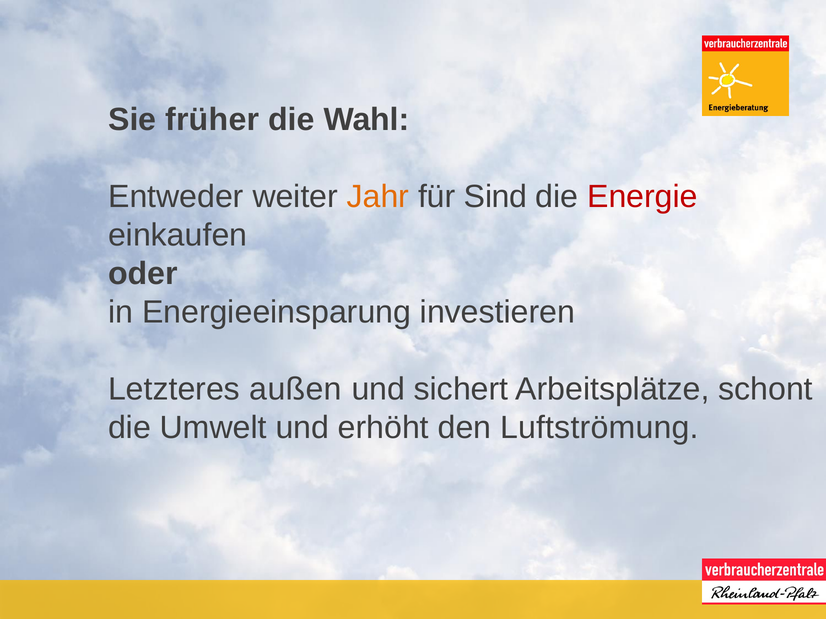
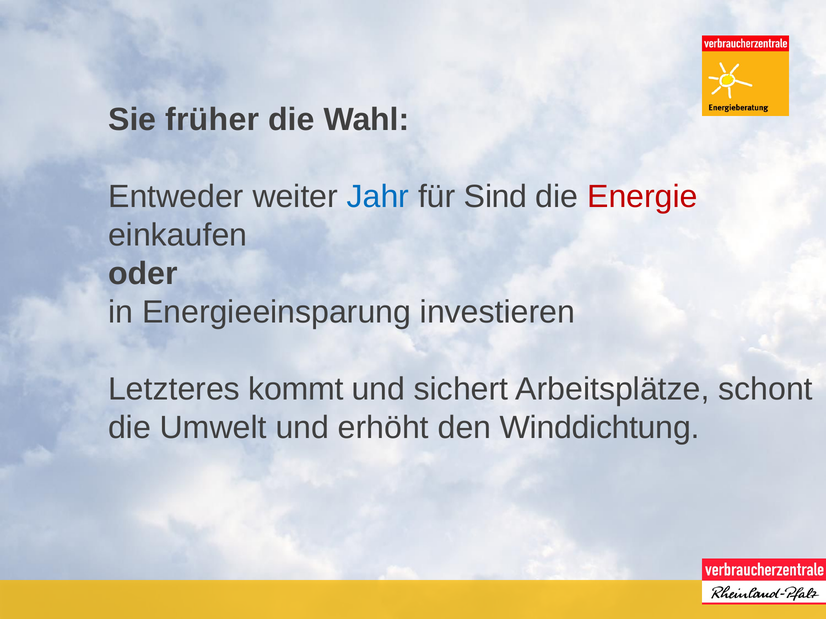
Jahr colour: orange -> blue
außen: außen -> kommt
Luftströmung: Luftströmung -> Winddichtung
